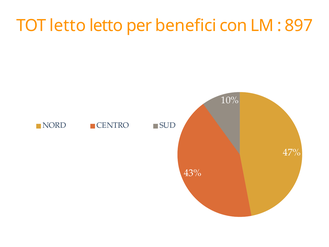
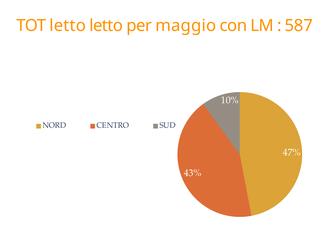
benefici: benefici -> maggio
897: 897 -> 587
